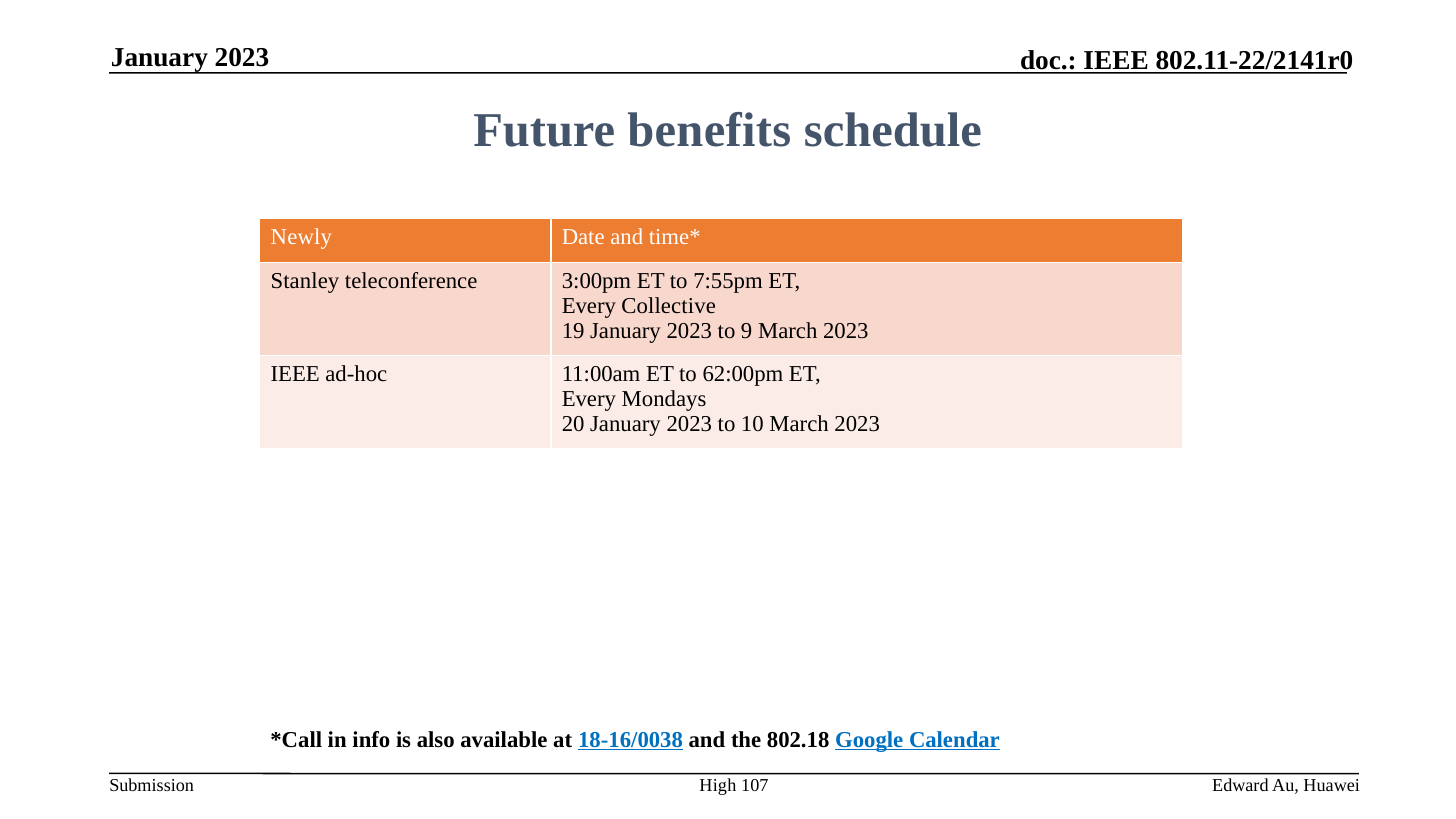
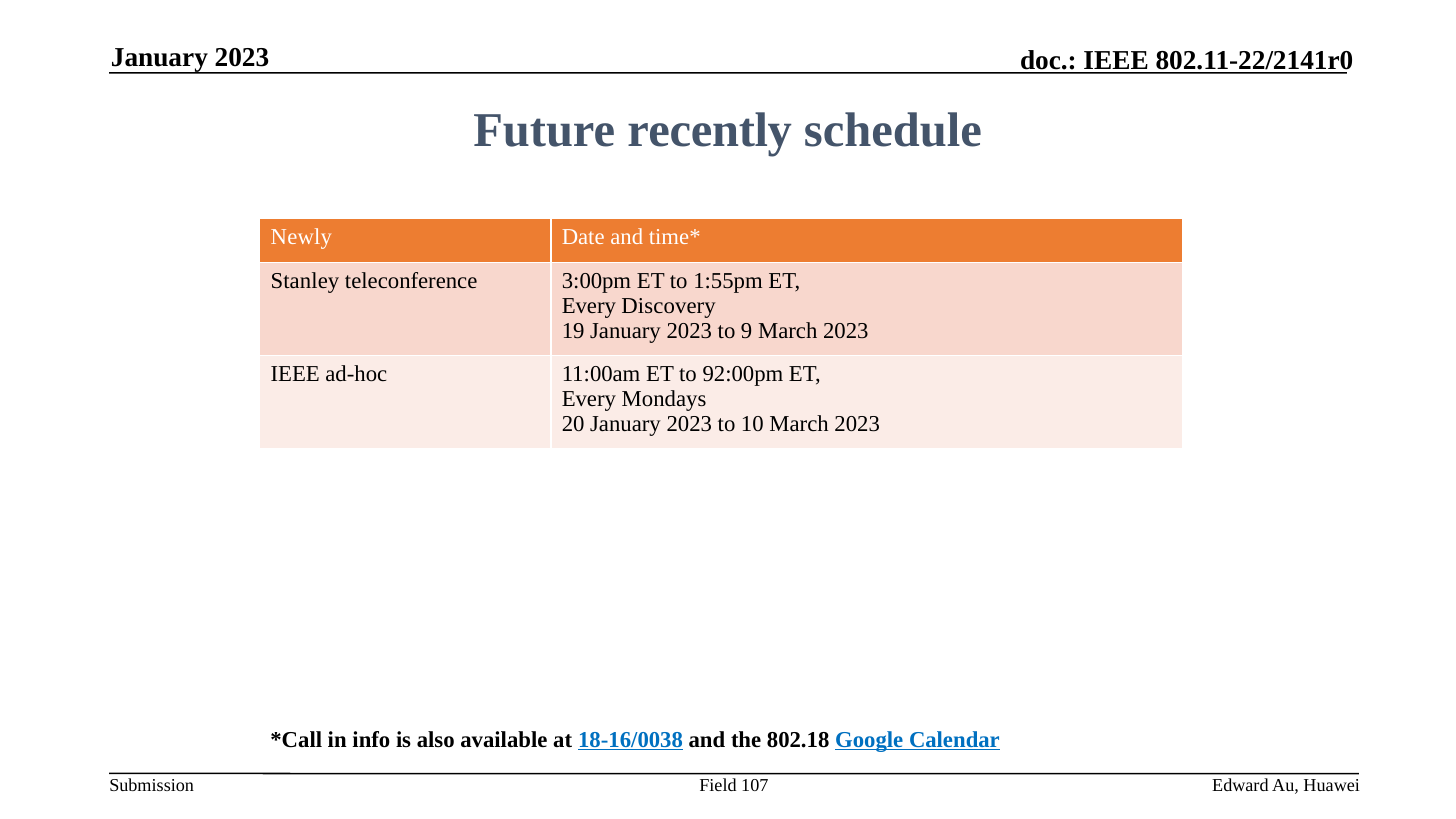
benefits: benefits -> recently
7:55pm: 7:55pm -> 1:55pm
Collective: Collective -> Discovery
62:00pm: 62:00pm -> 92:00pm
High: High -> Field
